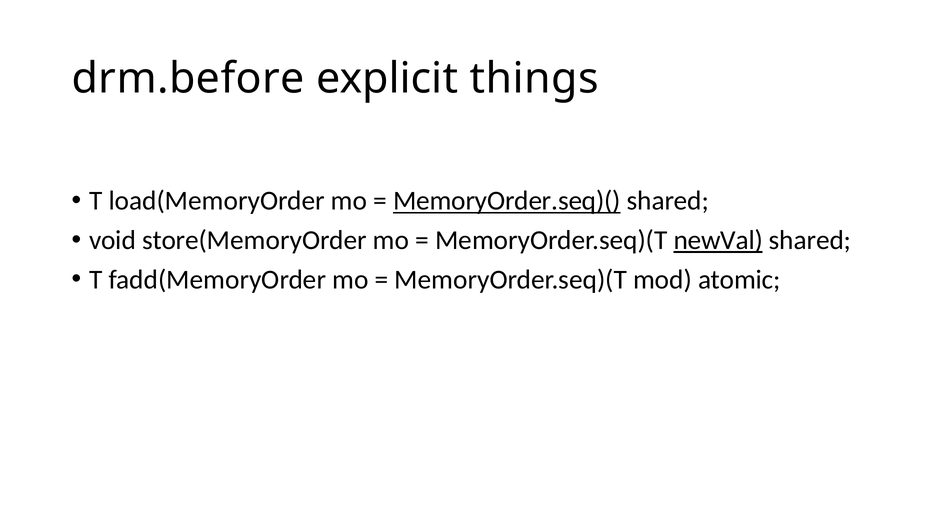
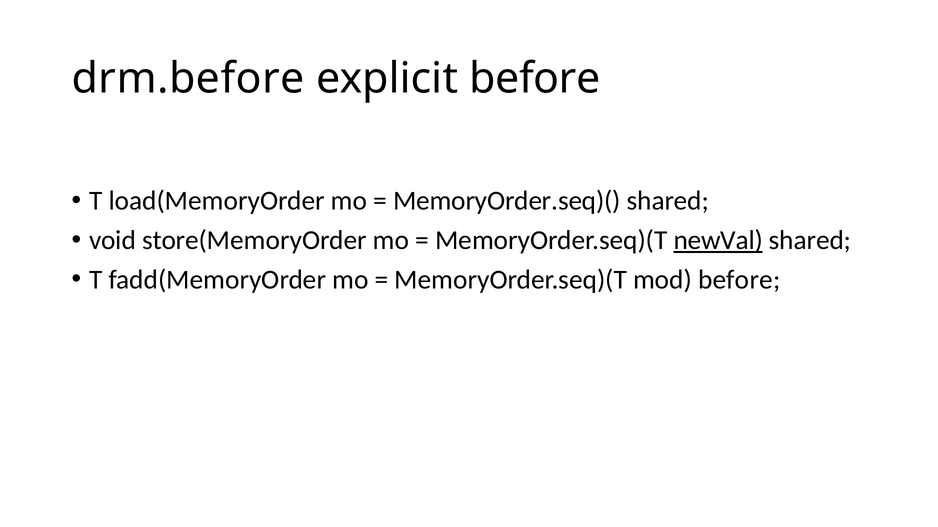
explicit things: things -> before
MemoryOrder.seq)( underline: present -> none
mod atomic: atomic -> before
